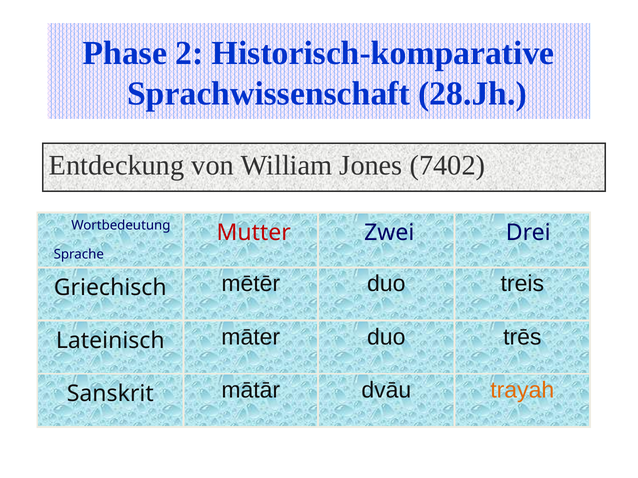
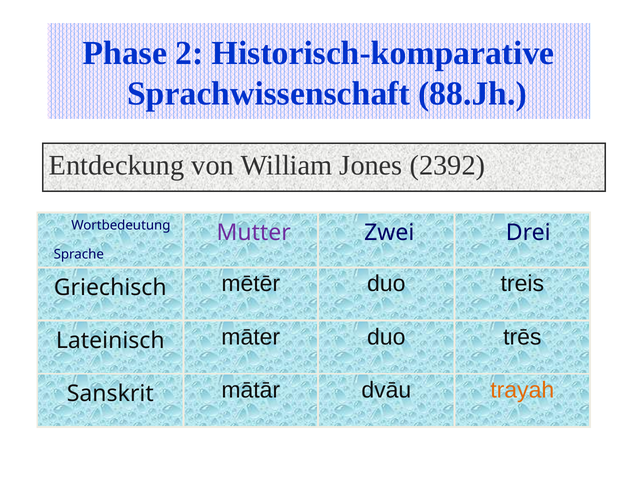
28.Jh: 28.Jh -> 88.Jh
7402: 7402 -> 2392
Mutter colour: red -> purple
